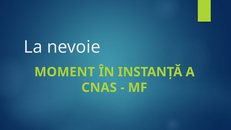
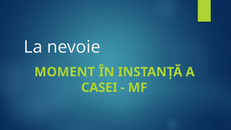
CNAS: CNAS -> CASEI
